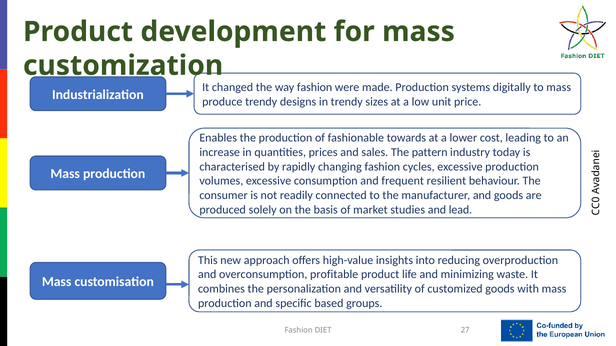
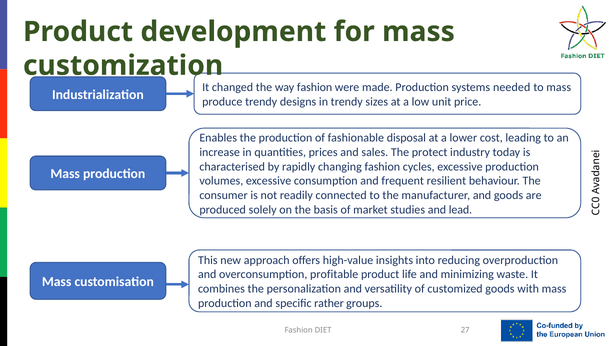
digitally: digitally -> needed
towards: towards -> disposal
pattern: pattern -> protect
based: based -> rather
